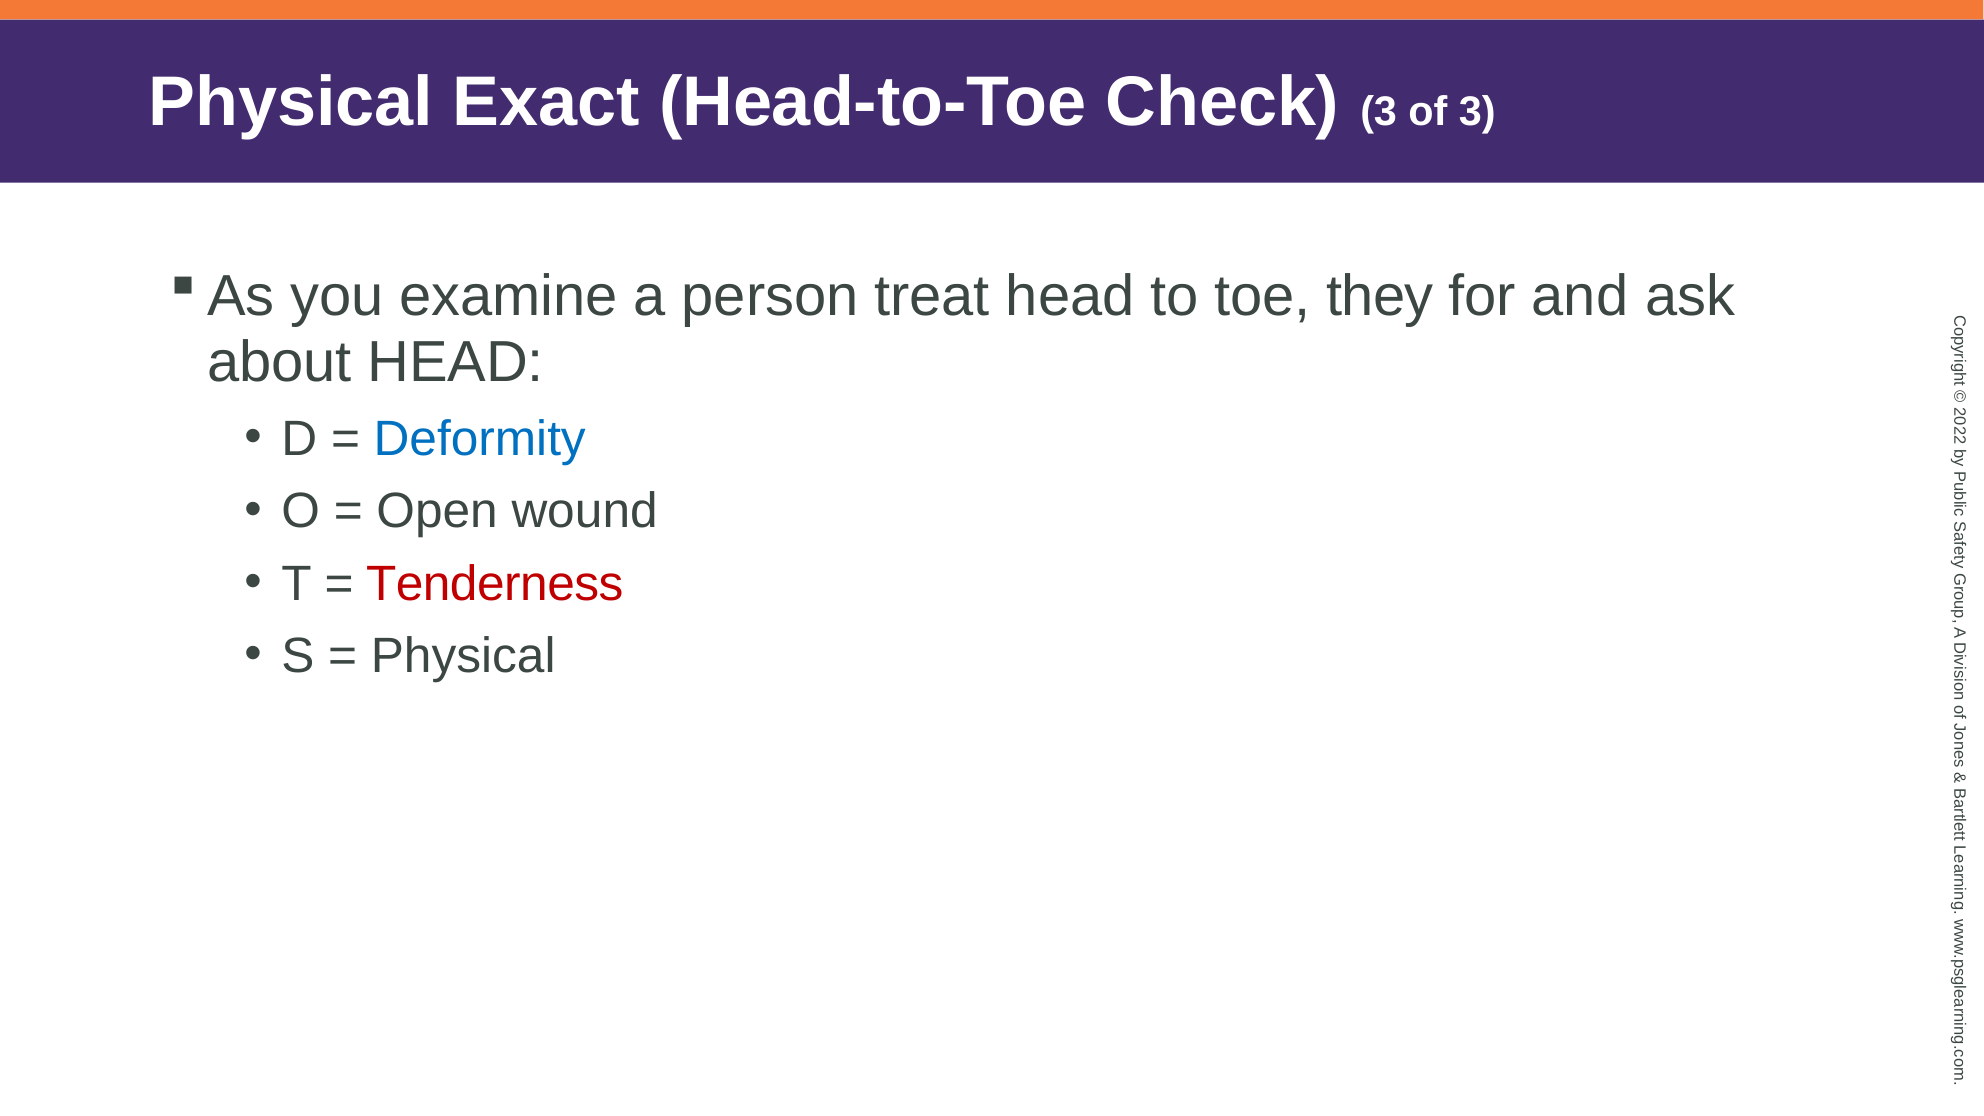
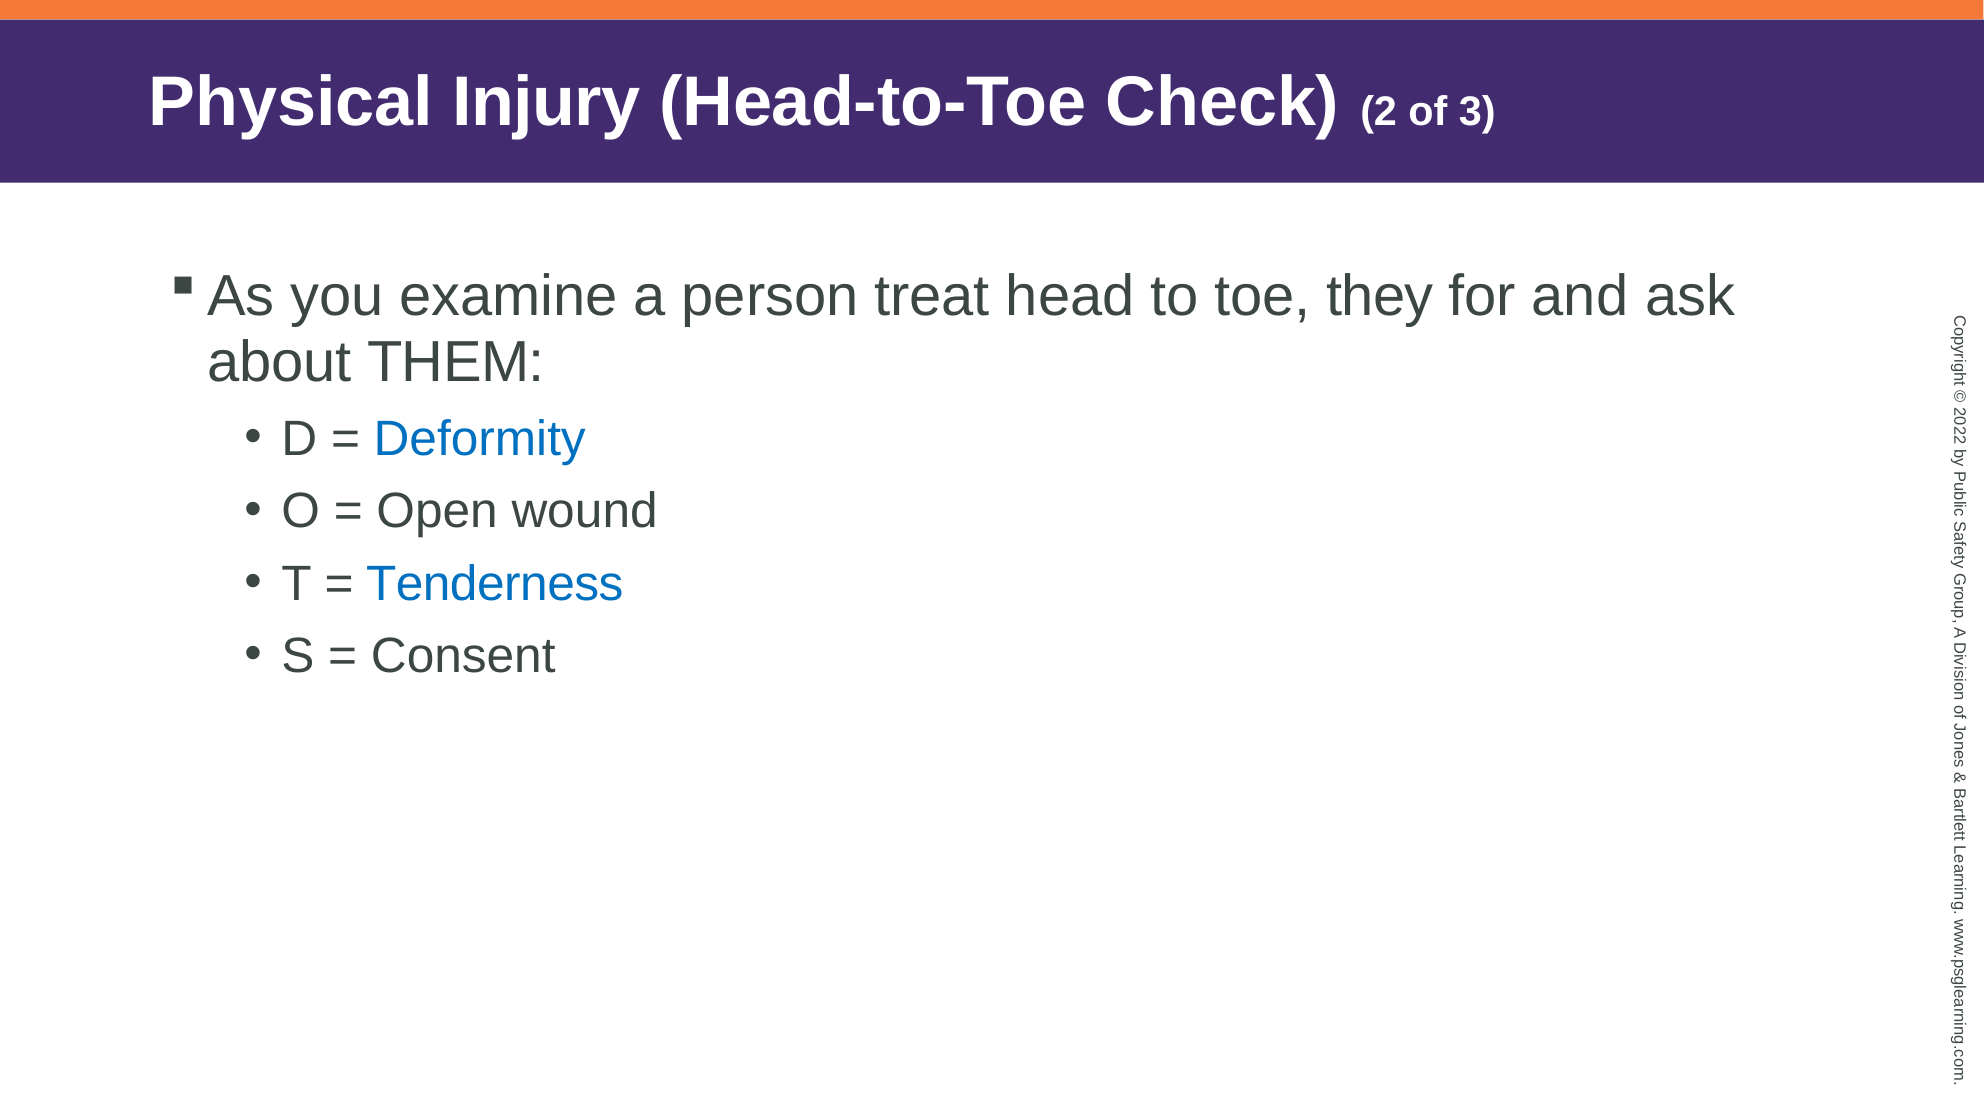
Exact: Exact -> Injury
Check 3: 3 -> 2
about HEAD: HEAD -> THEM
Tenderness colour: red -> blue
Physical at (463, 656): Physical -> Consent
